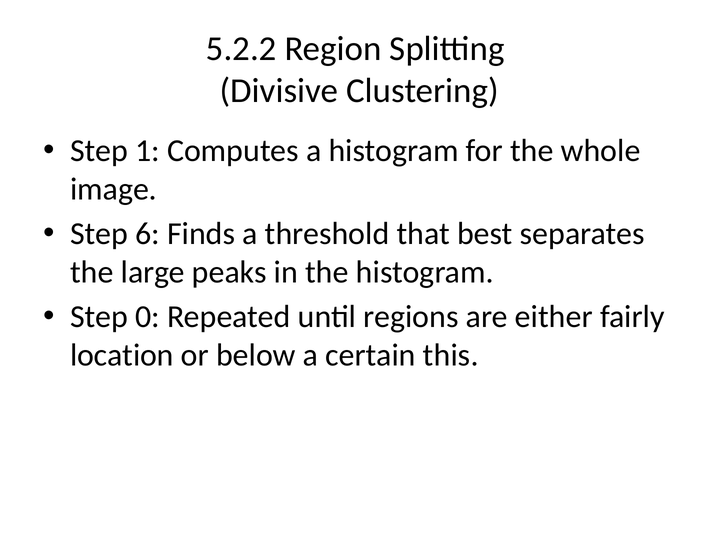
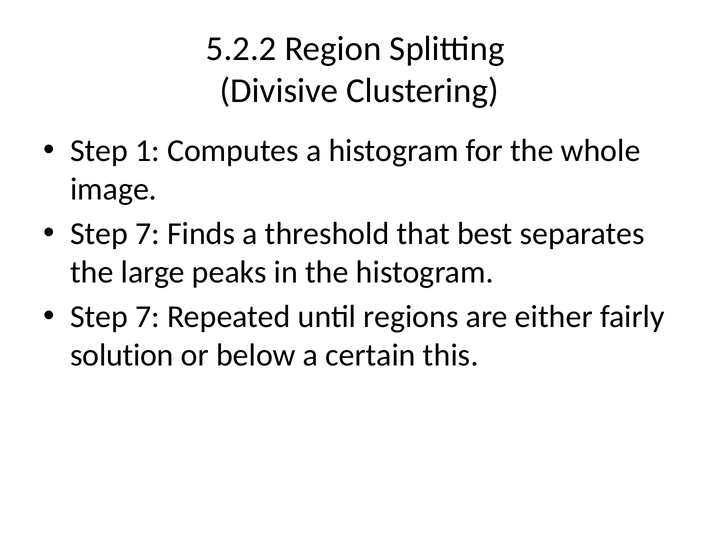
6 at (147, 234): 6 -> 7
0 at (147, 317): 0 -> 7
location: location -> solution
